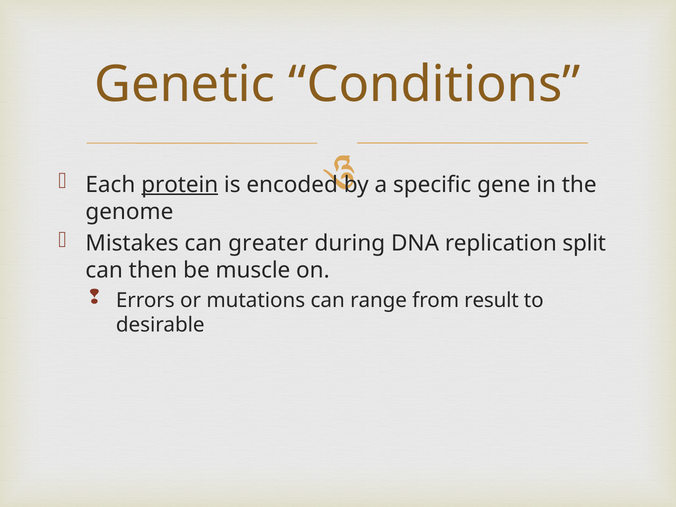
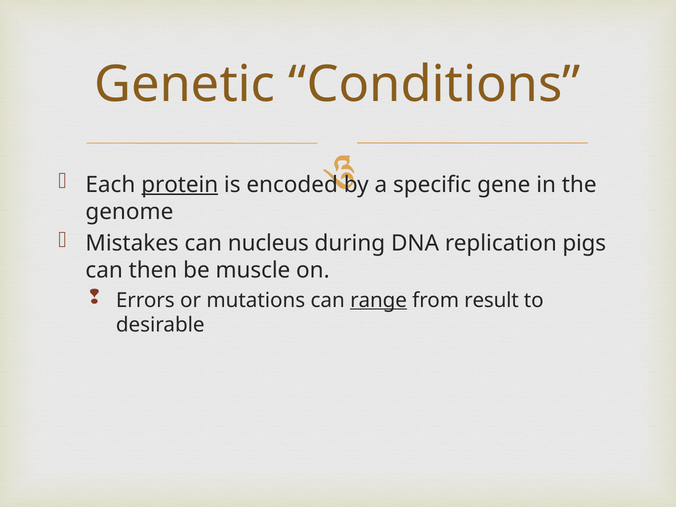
greater: greater -> nucleus
split: split -> pigs
range underline: none -> present
